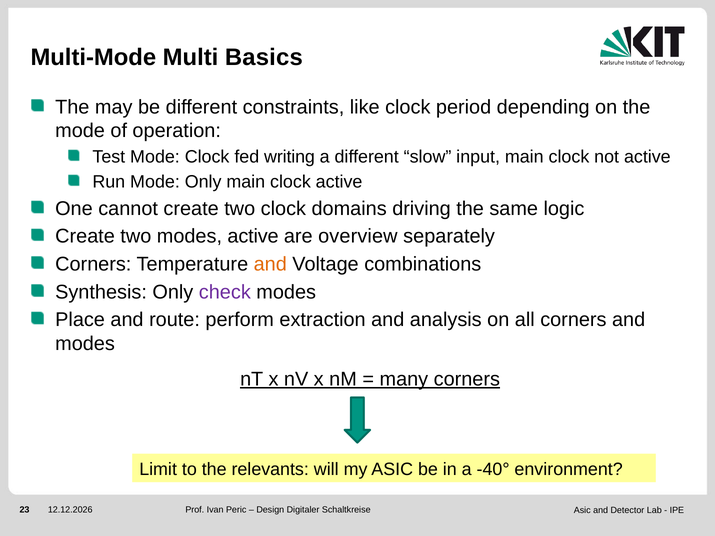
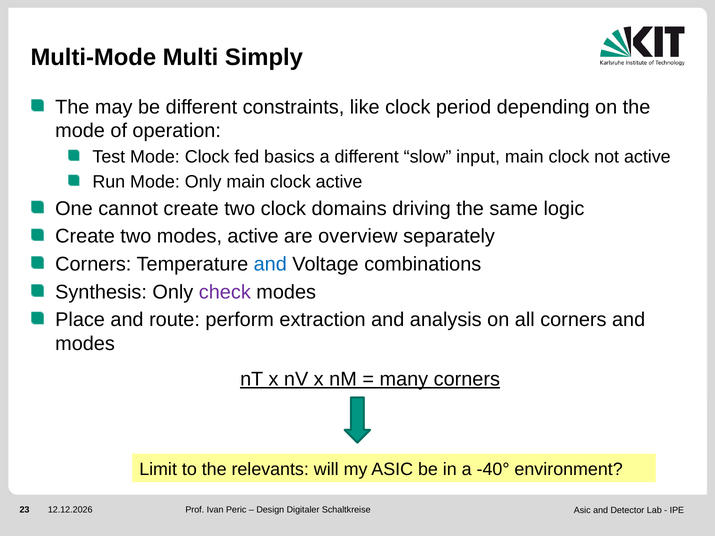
Basics: Basics -> Simply
writing: writing -> basics
and at (270, 264) colour: orange -> blue
